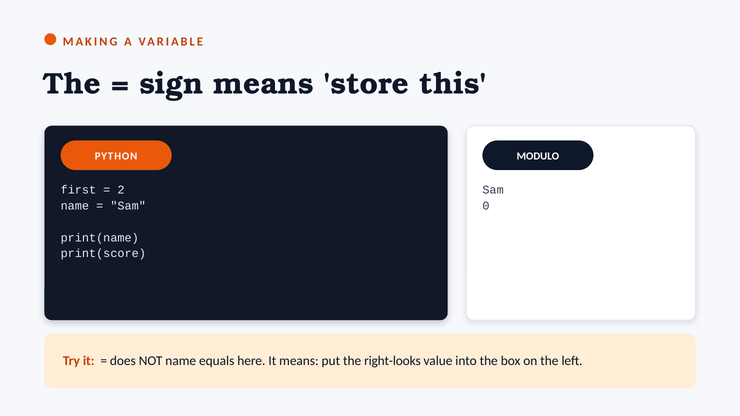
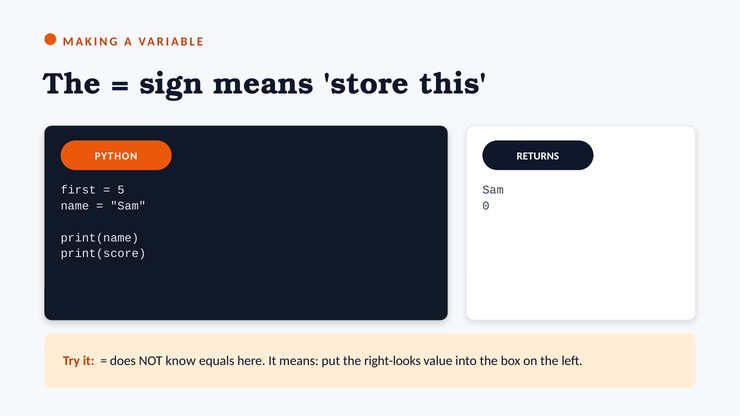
MODULO: MODULO -> RETURNS
2: 2 -> 5
NOT name: name -> know
